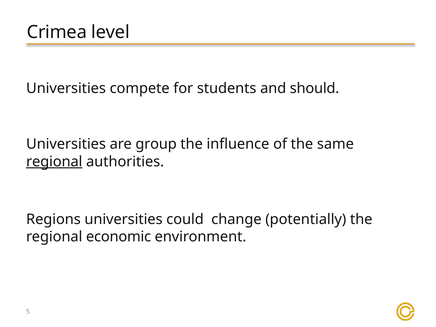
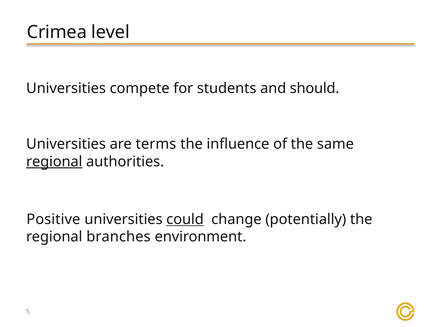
group: group -> terms
Regions: Regions -> Positive
could underline: none -> present
economic: economic -> branches
